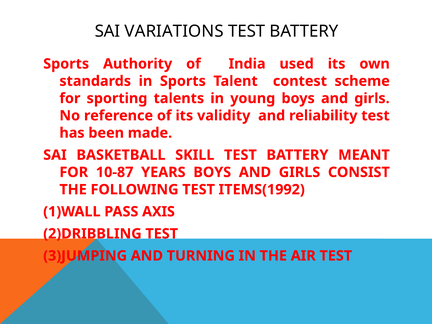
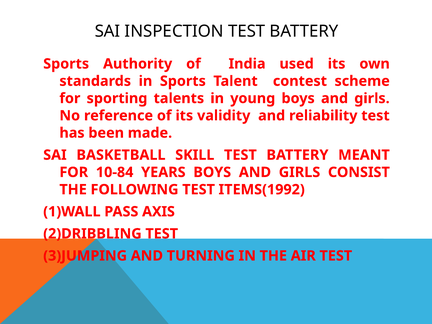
VARIATIONS: VARIATIONS -> INSPECTION
10-87: 10-87 -> 10-84
